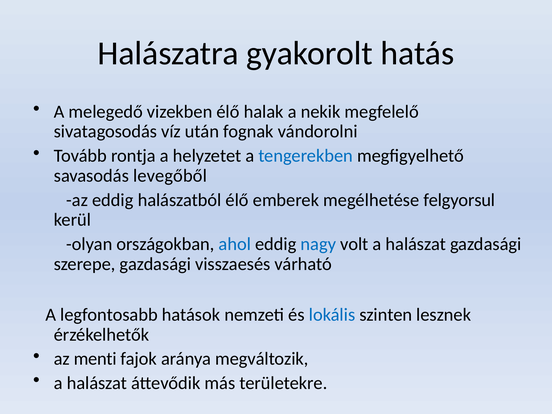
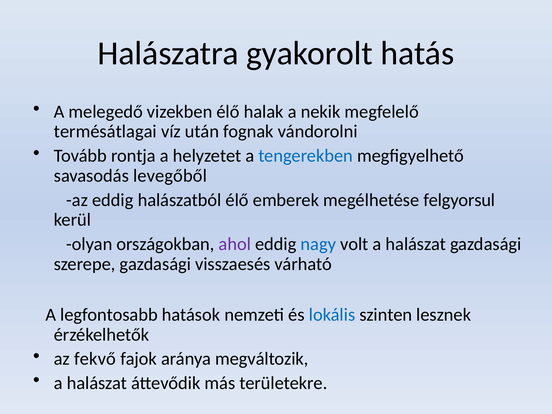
sivatagosodás: sivatagosodás -> termésátlagai
ahol colour: blue -> purple
menti: menti -> fekvő
